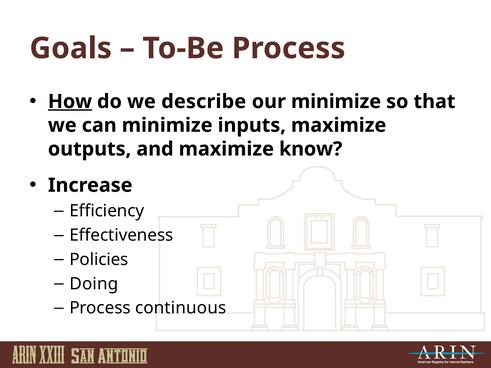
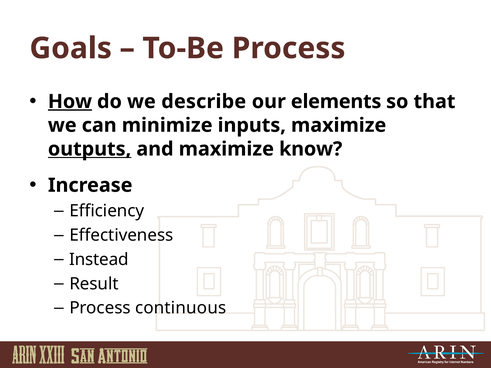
our minimize: minimize -> elements
outputs underline: none -> present
Policies: Policies -> Instead
Doing: Doing -> Result
